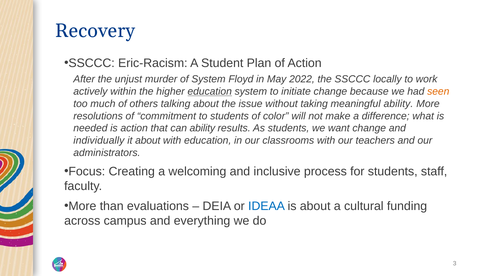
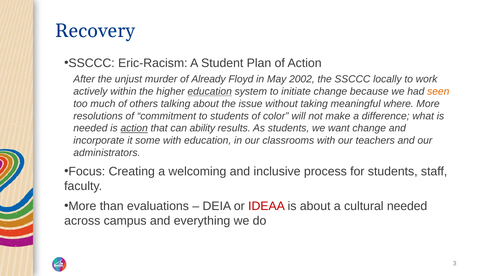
of System: System -> Already
2022: 2022 -> 2002
meaningful ability: ability -> where
action at (134, 128) underline: none -> present
individually: individually -> incorporate
it about: about -> some
IDEAA colour: blue -> red
cultural funding: funding -> needed
